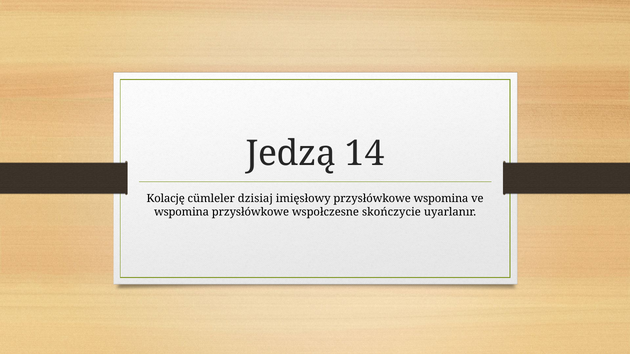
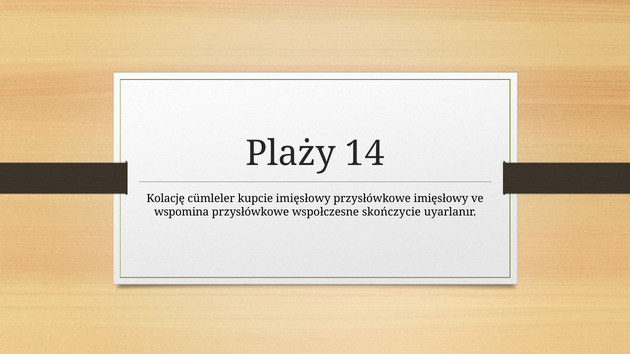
Jedzą: Jedzą -> Plaży
dzisiaj: dzisiaj -> kupcie
przysłówkowe wspomina: wspomina -> imięsłowy
